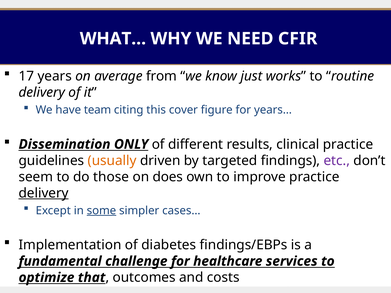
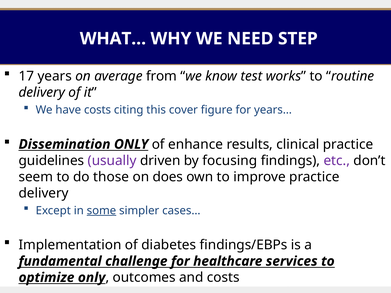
CFIR: CFIR -> STEP
just: just -> test
have team: team -> costs
different: different -> enhance
usually colour: orange -> purple
targeted: targeted -> focusing
delivery at (44, 193) underline: present -> none
optimize that: that -> only
